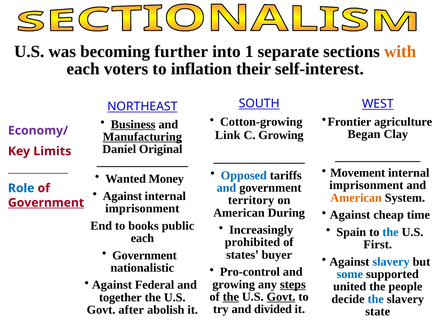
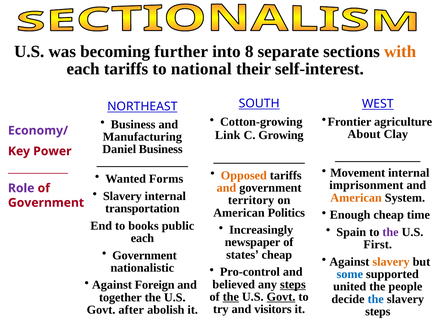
1: 1 -> 8
each voters: voters -> tariffs
inflation: inflation -> national
Business at (133, 125) underline: present -> none
Began: Began -> About
Manufacturing underline: present -> none
Daniel Original: Original -> Business
Limits: Limits -> Power
Opposed colour: blue -> orange
Money: Money -> Forms
and at (226, 188) colour: blue -> orange
Role colour: blue -> purple
Against at (122, 196): Against -> Slavery
Government at (46, 203) underline: present -> none
imprisonment at (142, 209): imprisonment -> transportation
During: During -> Politics
Against at (350, 215): Against -> Enough
the at (390, 233) colour: blue -> purple
prohibited: prohibited -> newspaper
states buyer: buyer -> cheap
slavery at (391, 262) colour: blue -> orange
Federal: Federal -> Foreign
growing at (234, 285): growing -> believed
divided: divided -> visitors
state at (378, 312): state -> steps
